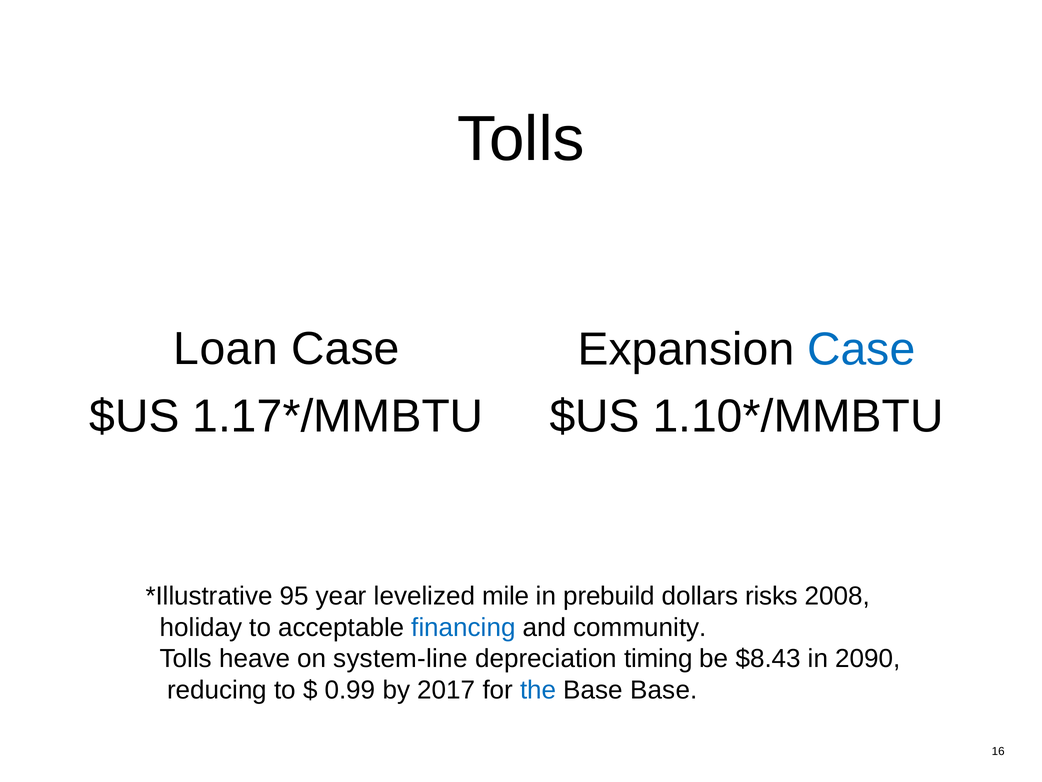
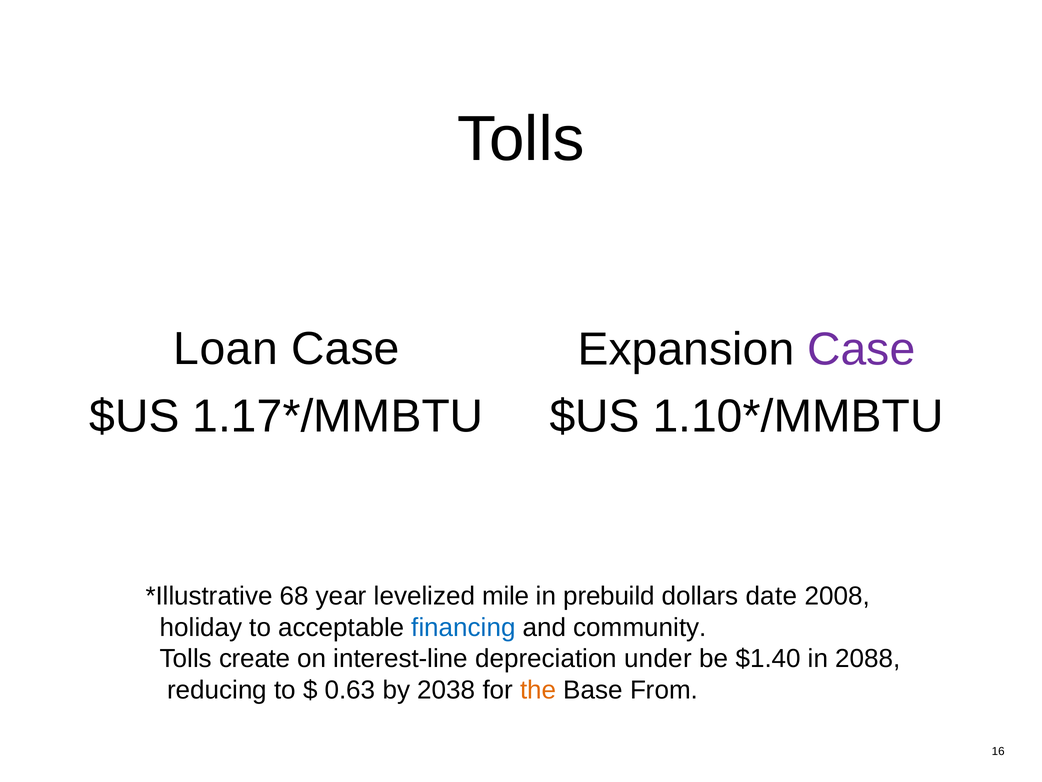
Case at (861, 349) colour: blue -> purple
95: 95 -> 68
risks: risks -> date
heave: heave -> create
system-line: system-line -> interest-line
timing: timing -> under
$8.43: $8.43 -> $1.40
2090: 2090 -> 2088
0.99: 0.99 -> 0.63
2017: 2017 -> 2038
the colour: blue -> orange
Base Base: Base -> From
